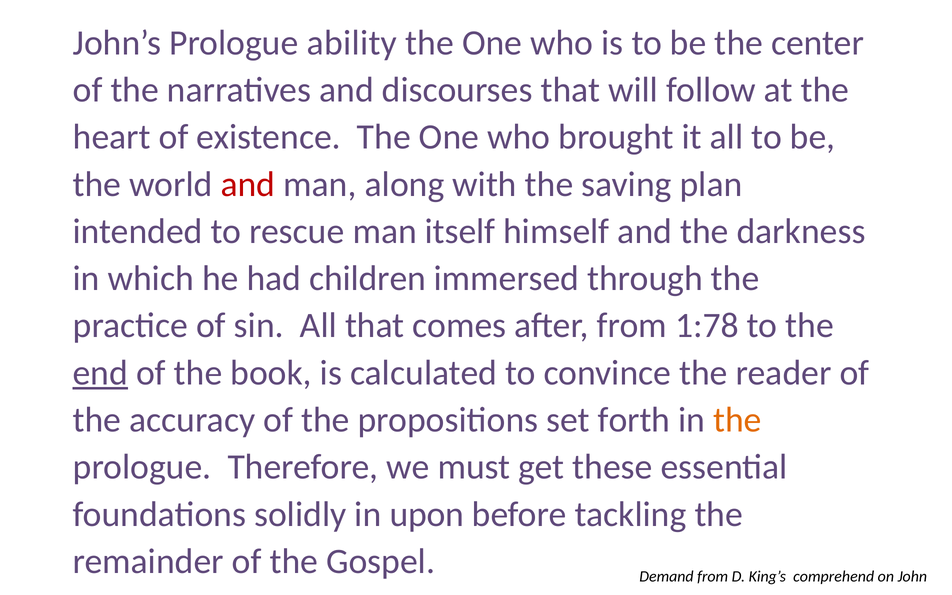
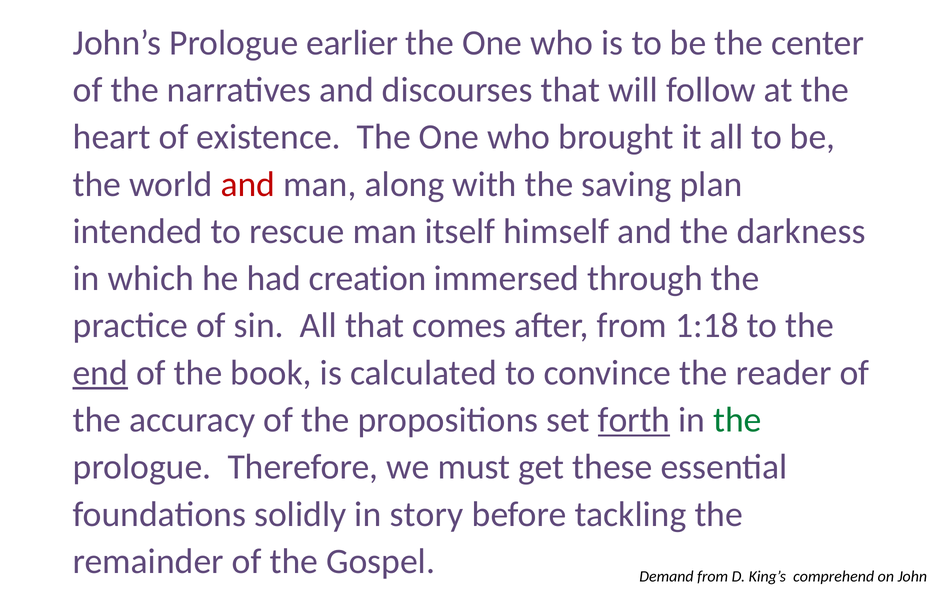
ability: ability -> earlier
children: children -> creation
1:78: 1:78 -> 1:18
forth underline: none -> present
the at (737, 420) colour: orange -> green
upon: upon -> story
